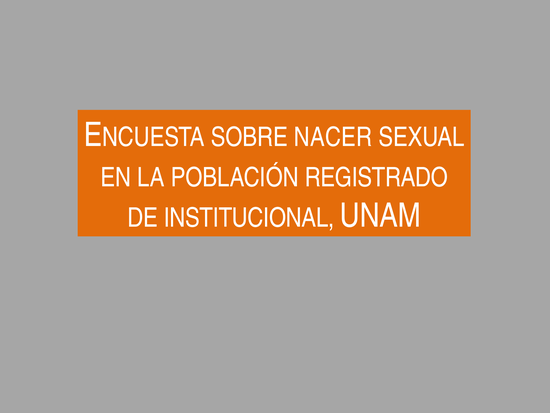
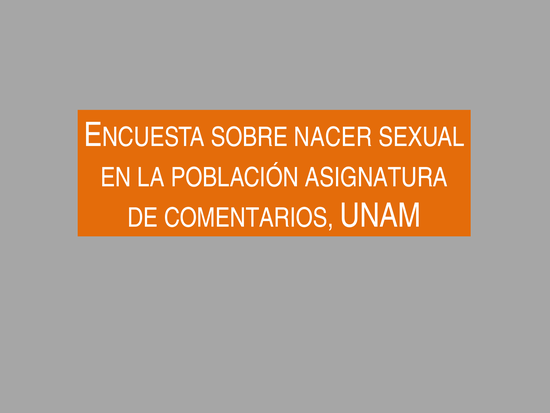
REGISTRADO: REGISTRADO -> ASIGNATURA
INSTITUCIONAL: INSTITUCIONAL -> COMENTARIOS
